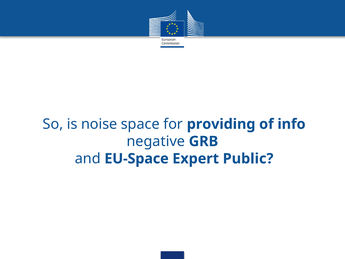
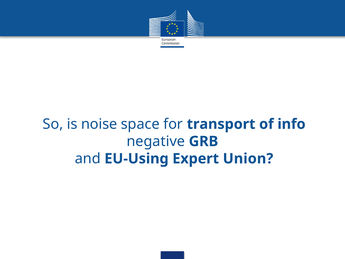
providing: providing -> transport
EU-Space: EU-Space -> EU-Using
Public: Public -> Union
